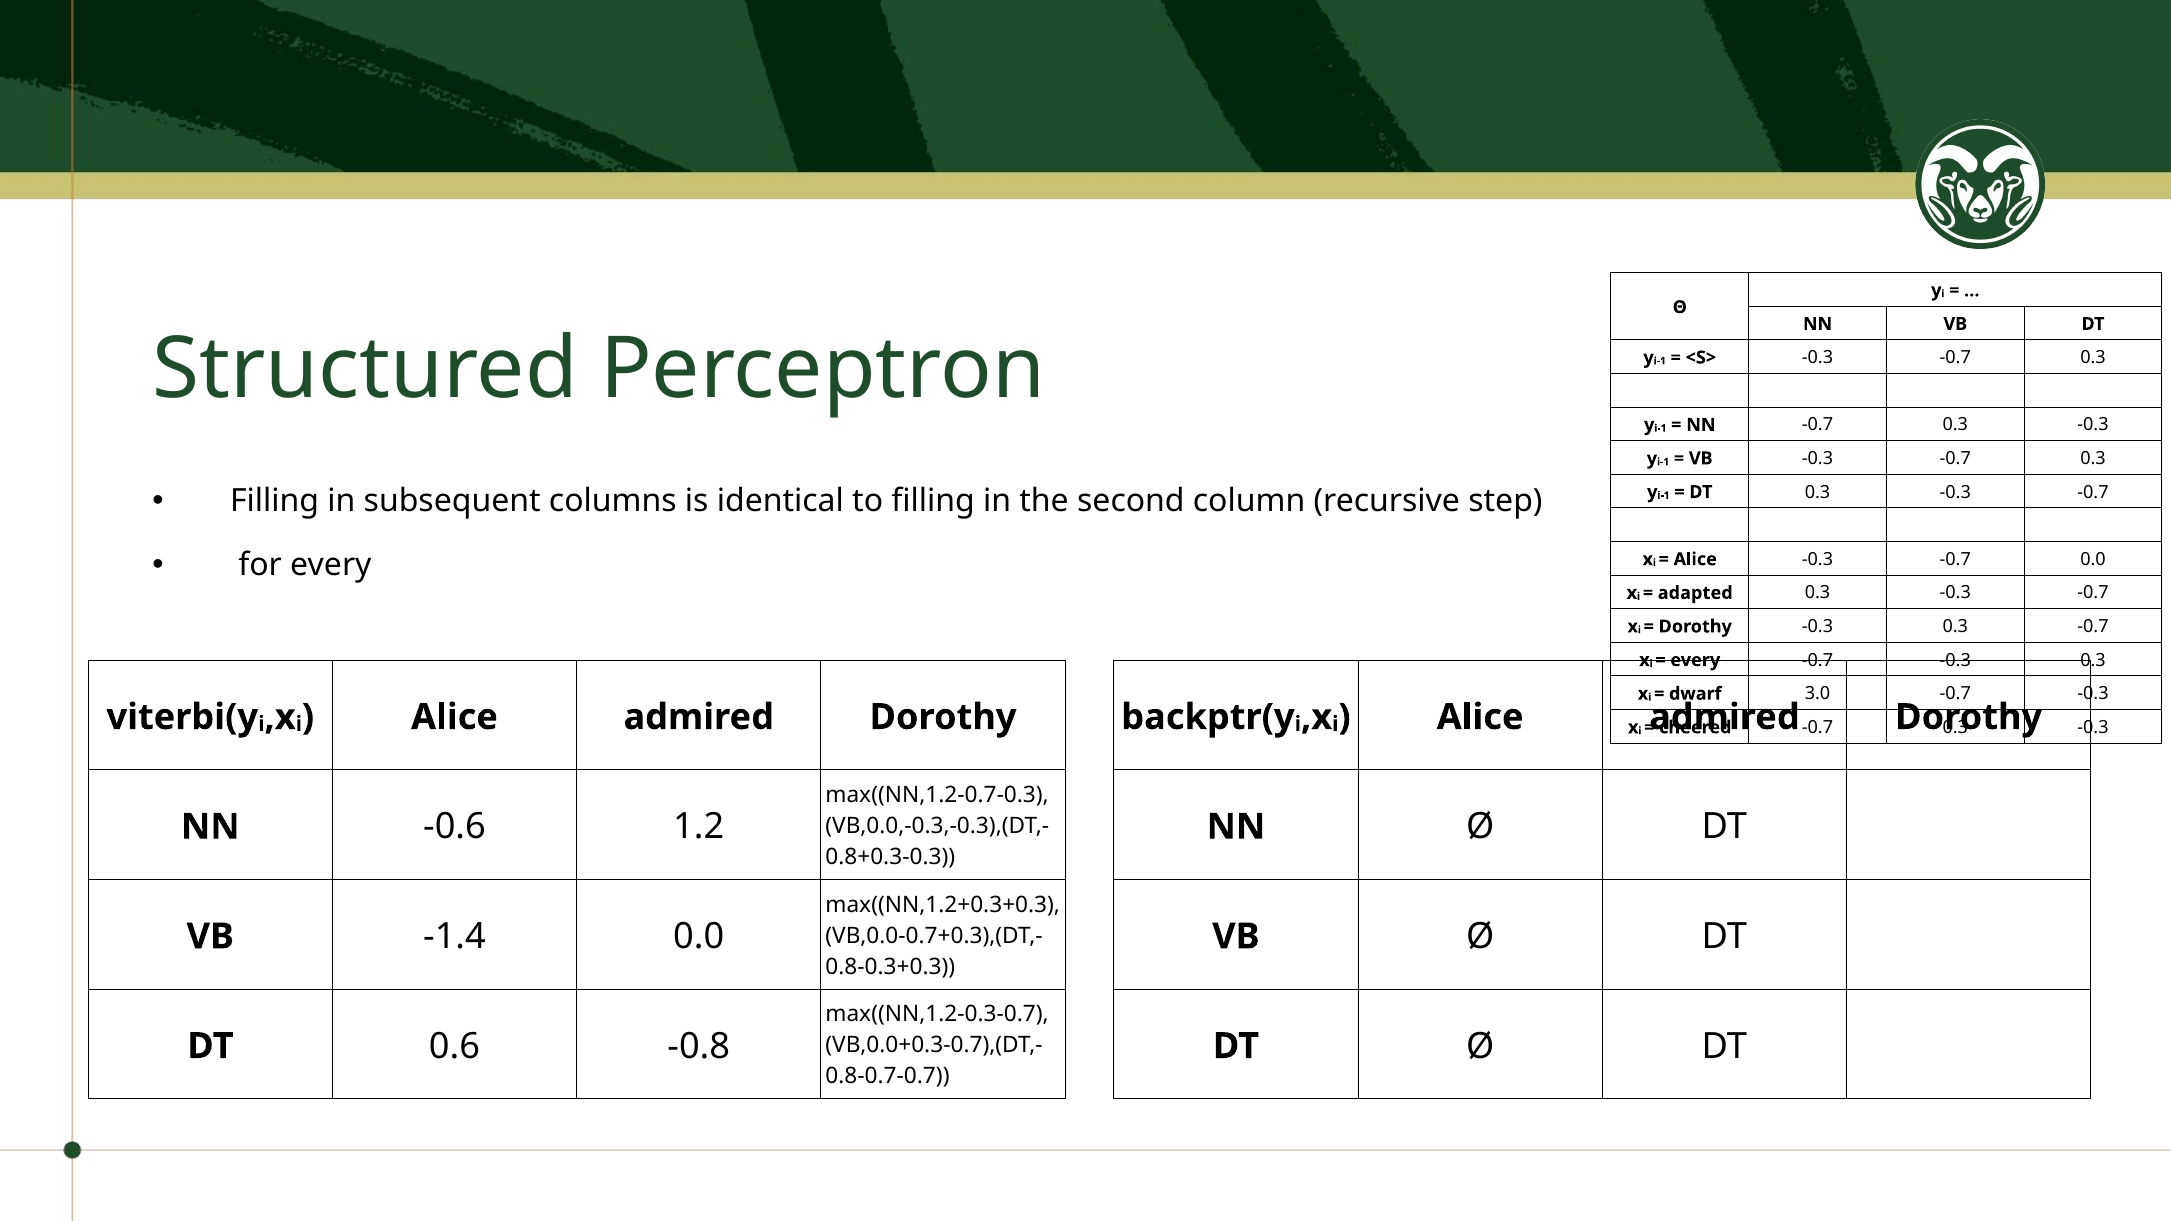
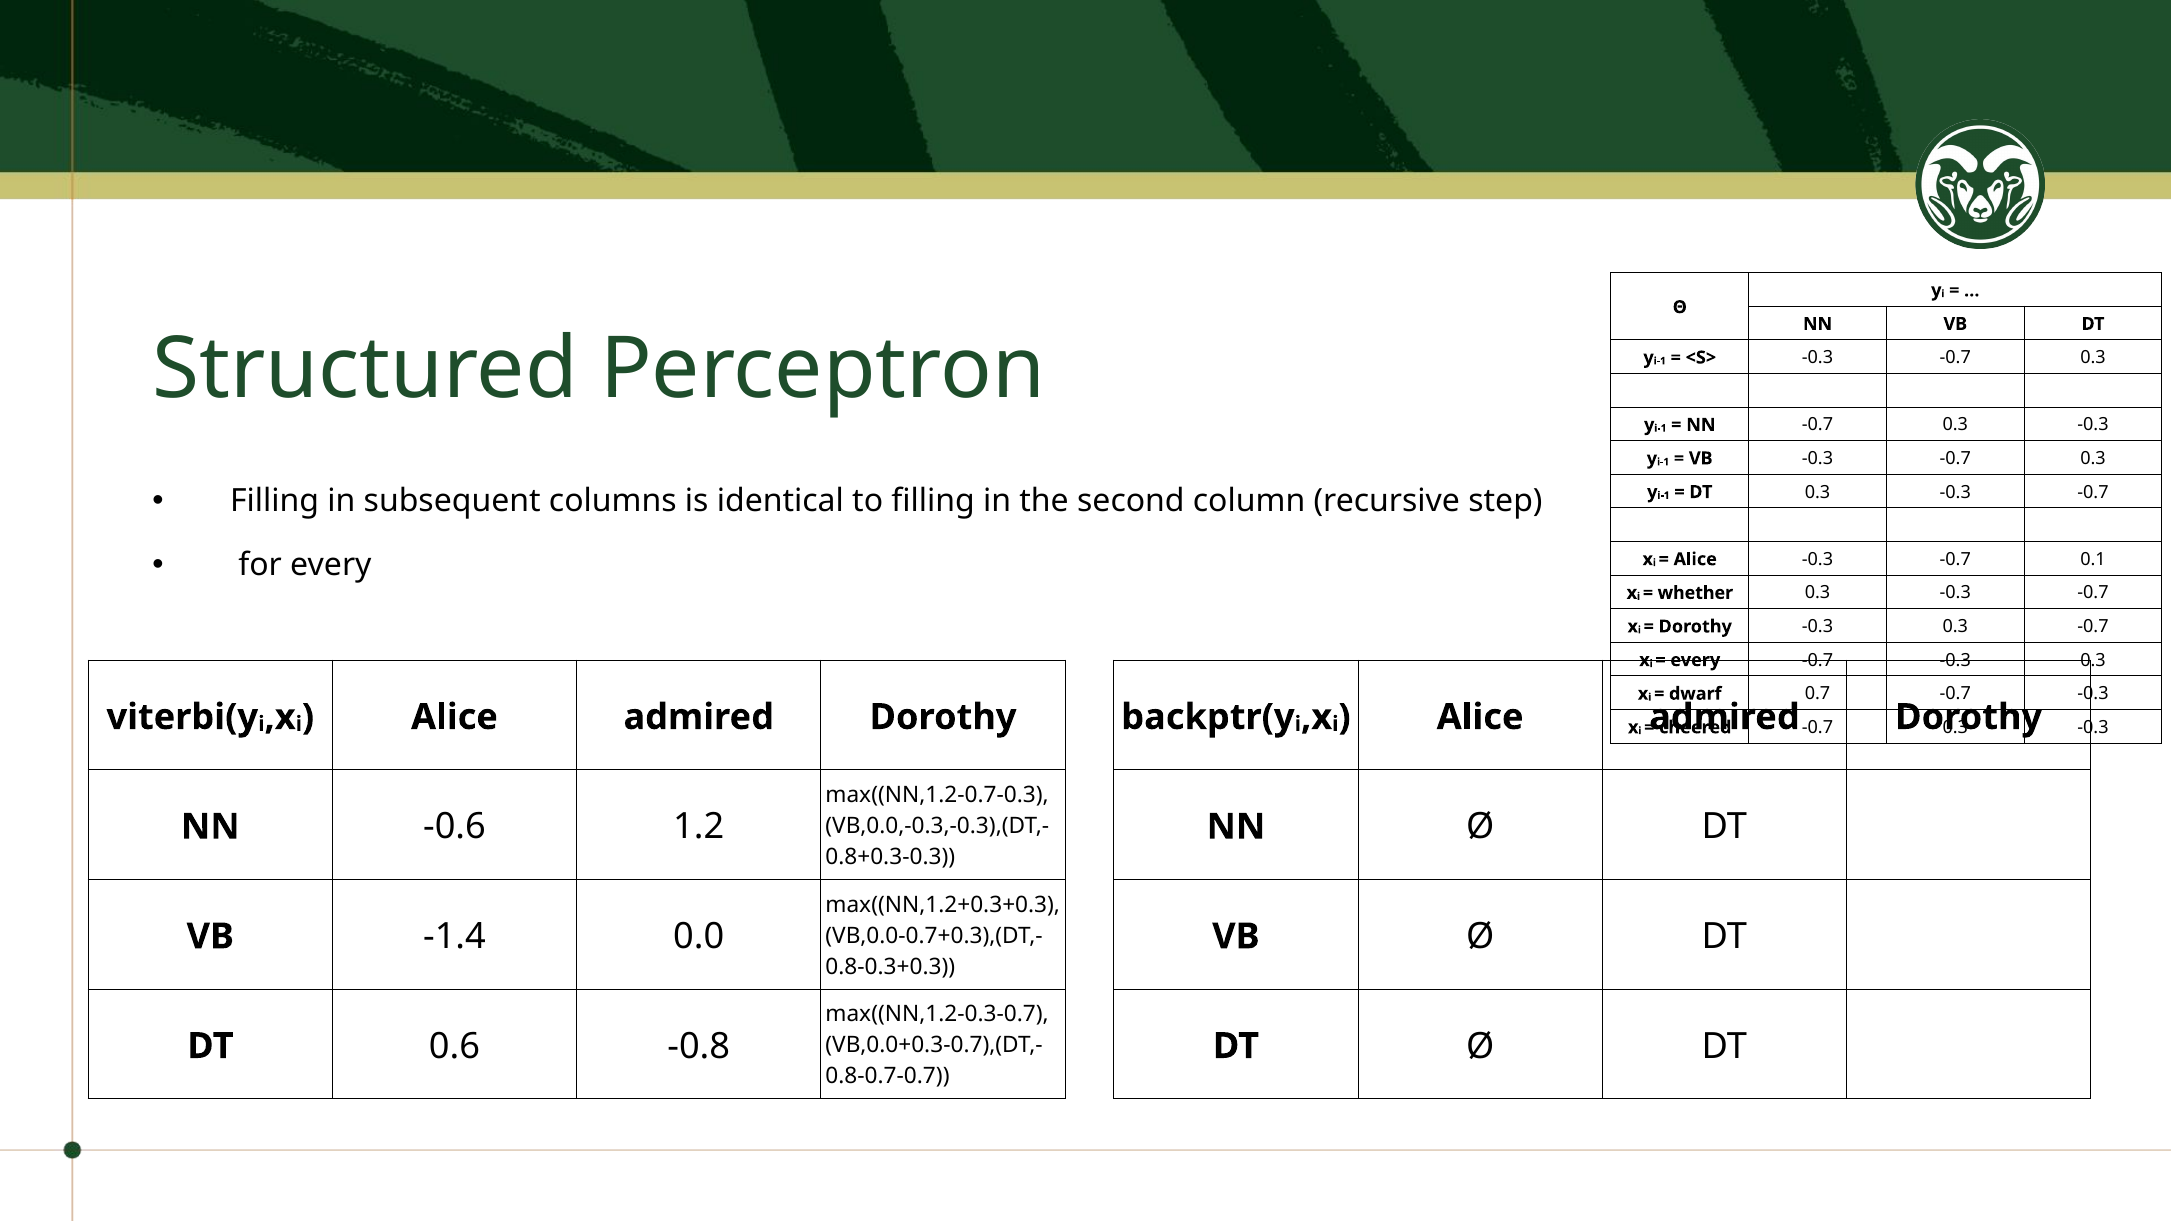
-0.7 0.0: 0.0 -> 0.1
adapted: adapted -> whether
3.0: 3.0 -> 0.7
